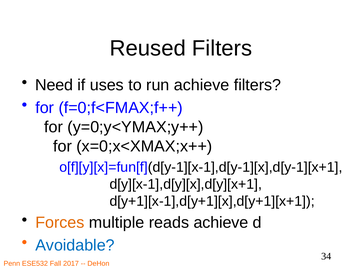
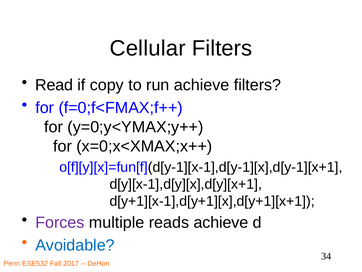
Reused: Reused -> Cellular
Need: Need -> Read
uses: uses -> copy
Forces colour: orange -> purple
